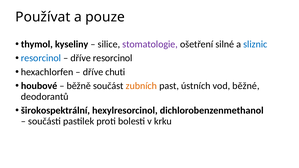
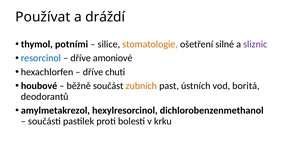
pouze: pouze -> dráždí
kyseliny: kyseliny -> potními
stomatologie colour: purple -> orange
sliznic colour: blue -> purple
dříve resorcinol: resorcinol -> amoniové
běžné: běžné -> boritá
širokospektrální: širokospektrální -> amylmetakrezol
